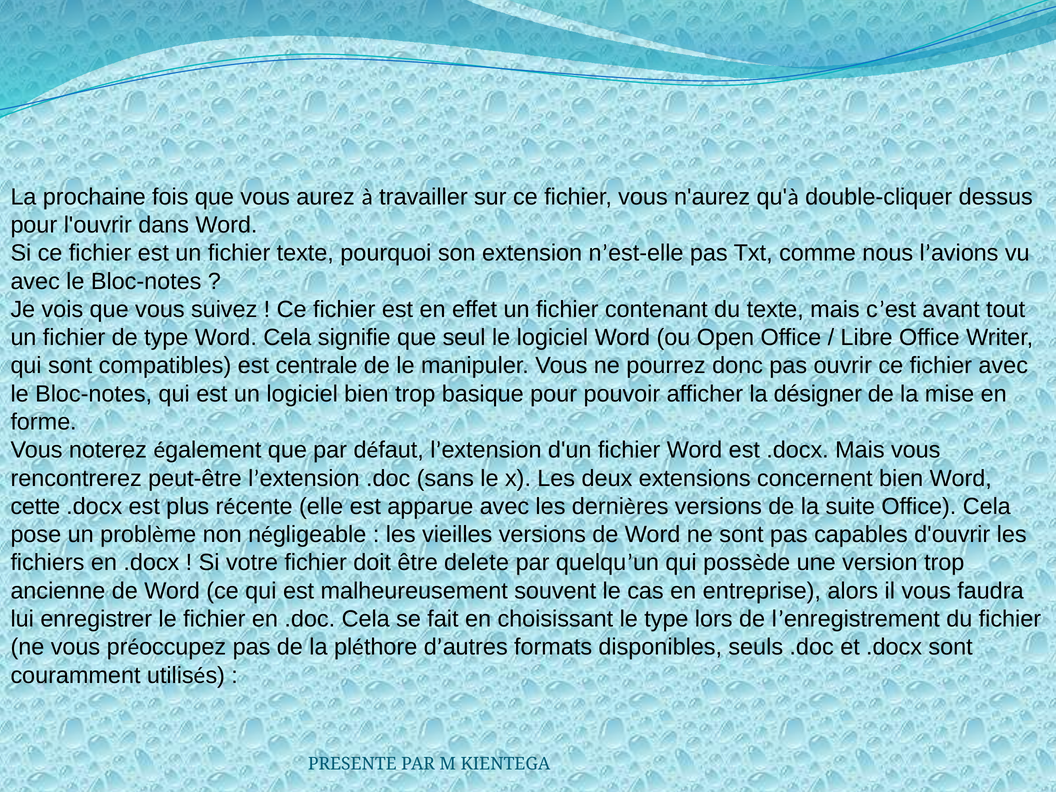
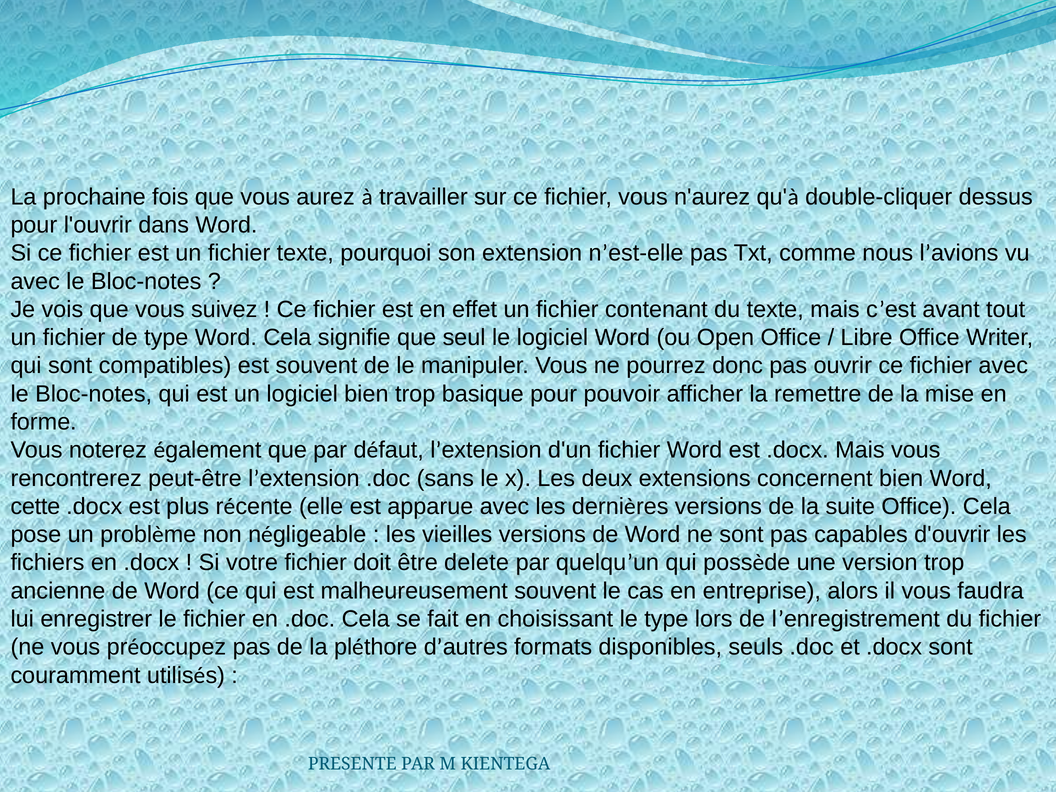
est centrale: centrale -> souvent
désigner: désigner -> remettre
